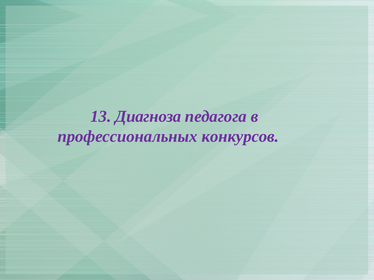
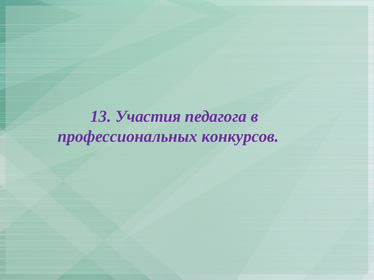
Диагноза: Диагноза -> Участия
